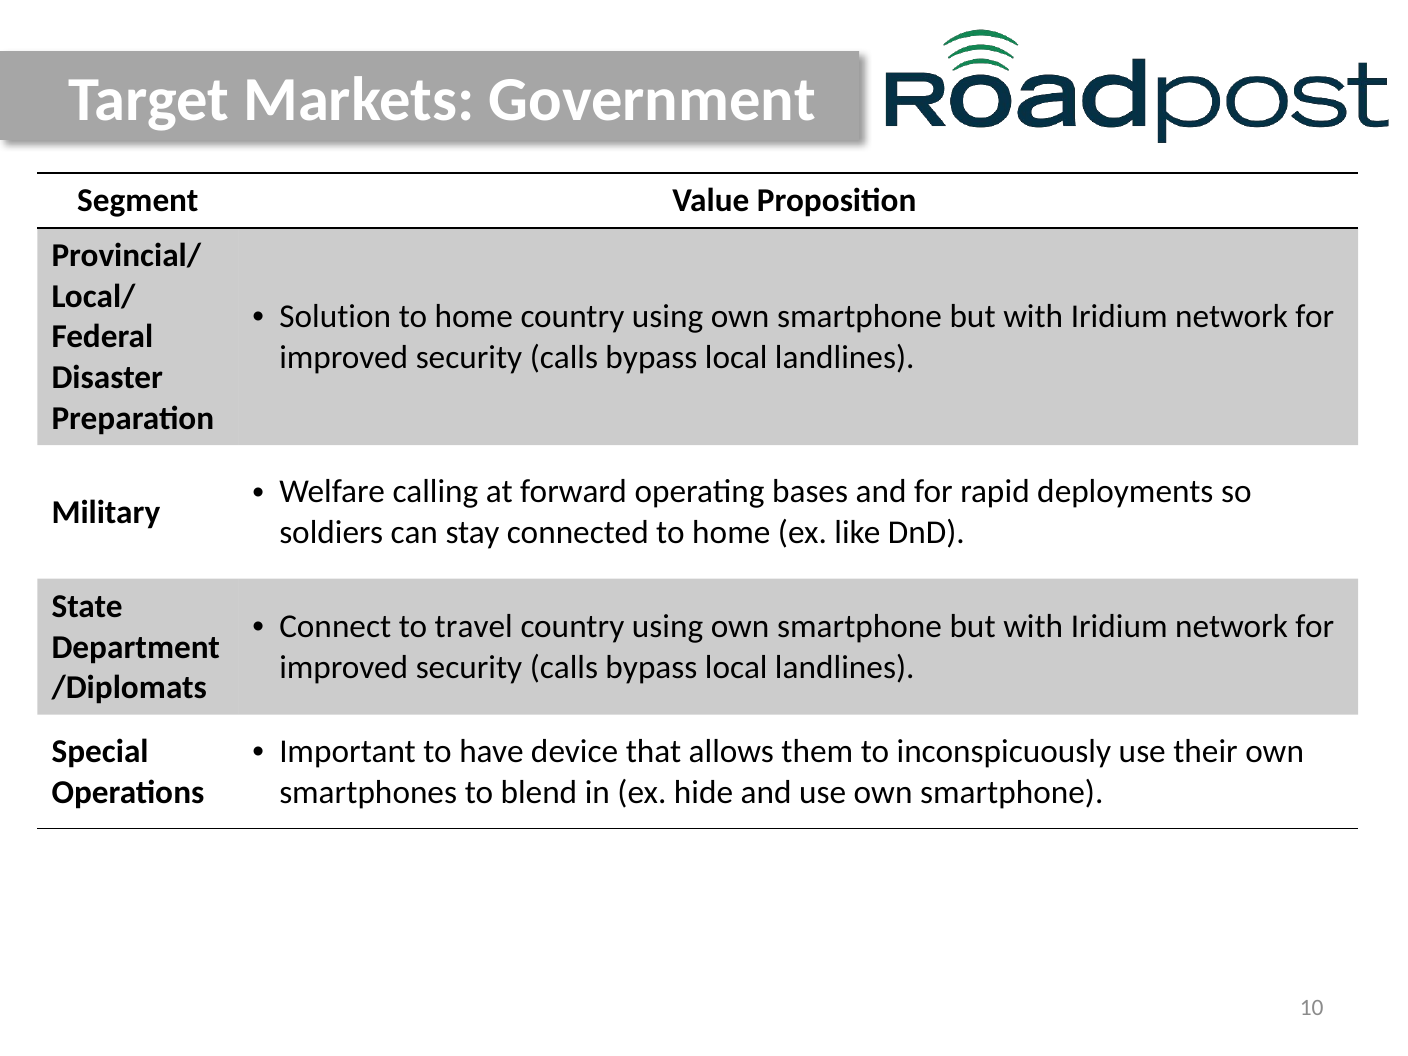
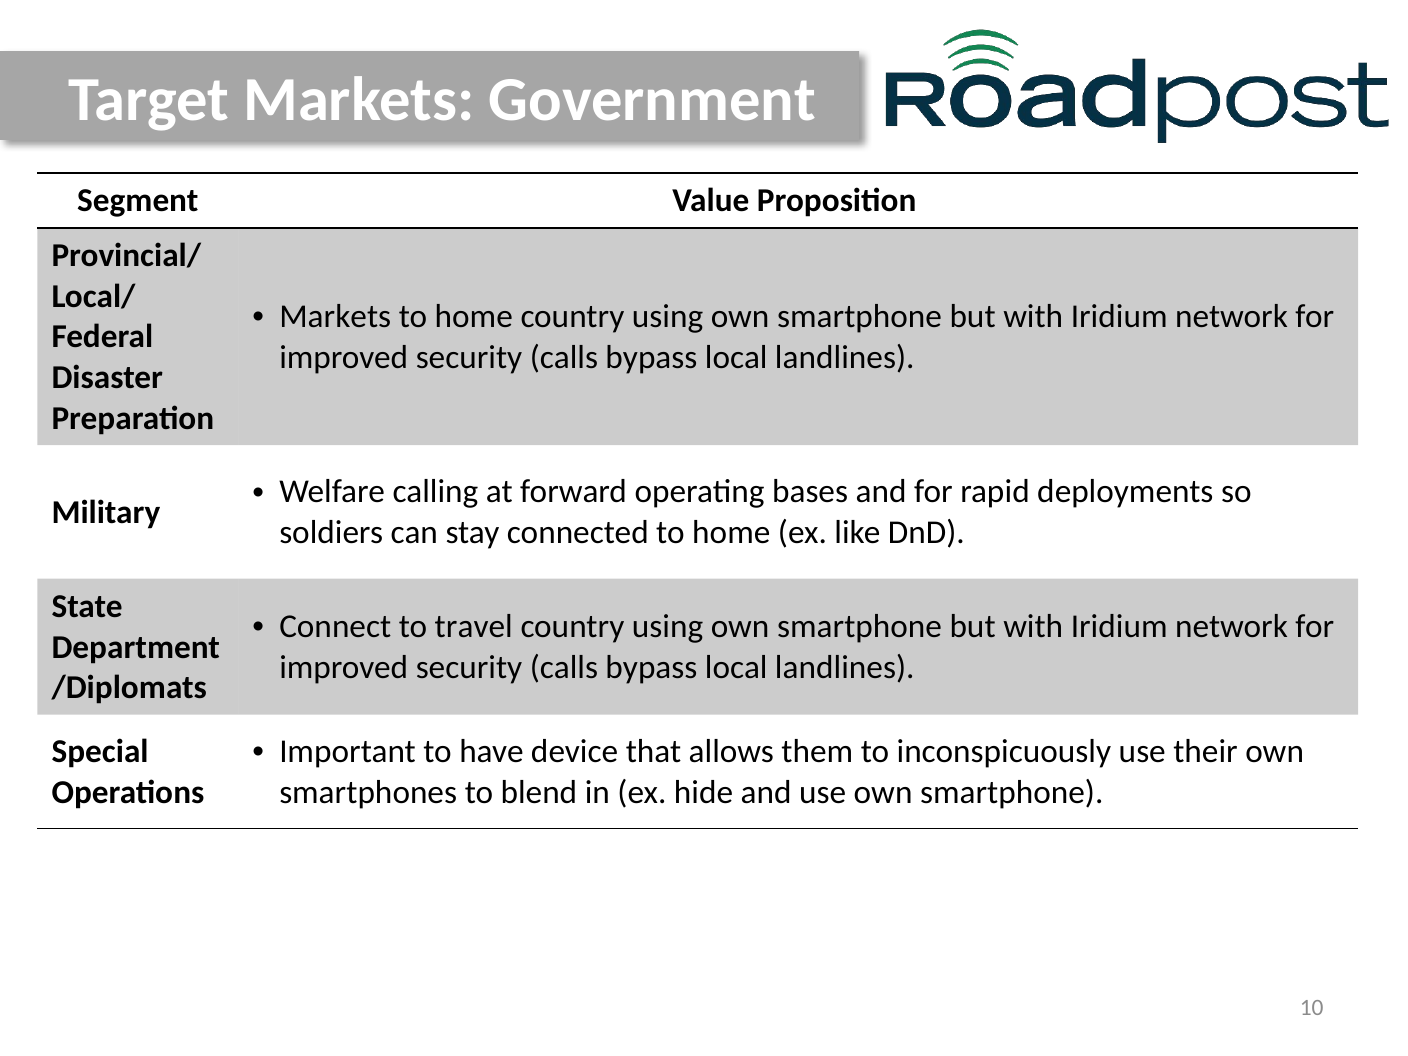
Solution at (335, 317): Solution -> Markets
